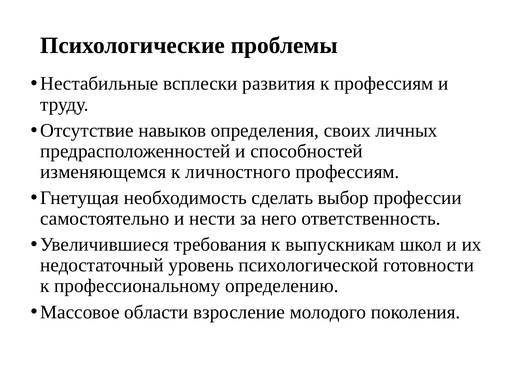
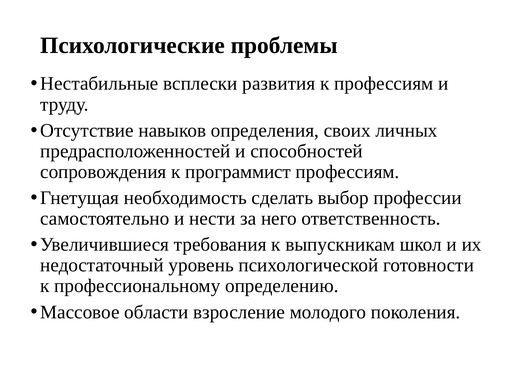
изменяющемся: изменяющемся -> сопровождения
личностного: личностного -> программист
